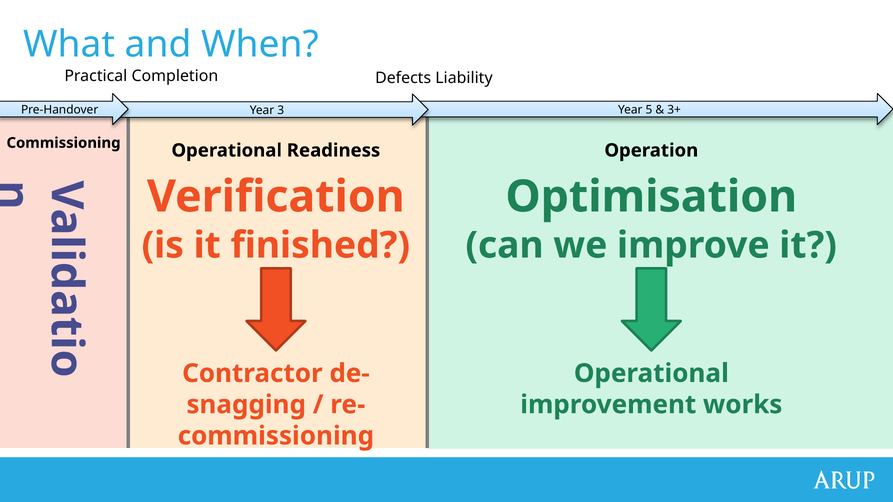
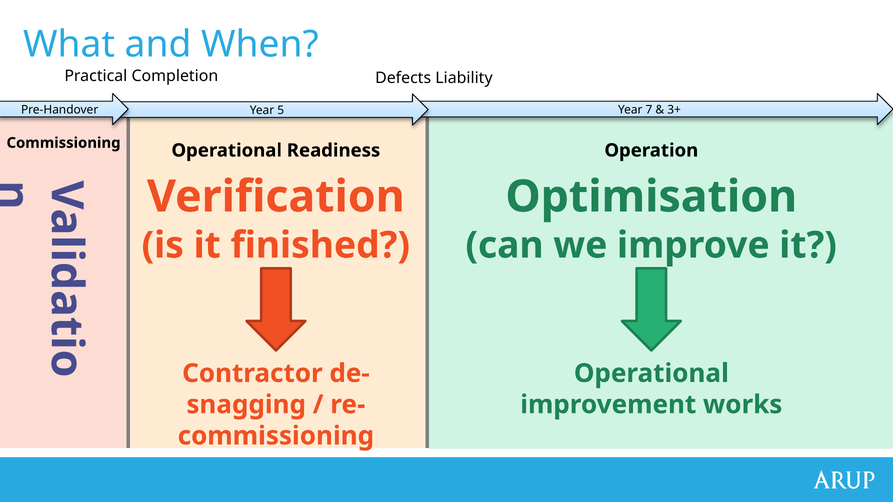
5: 5 -> 7
3: 3 -> 5
